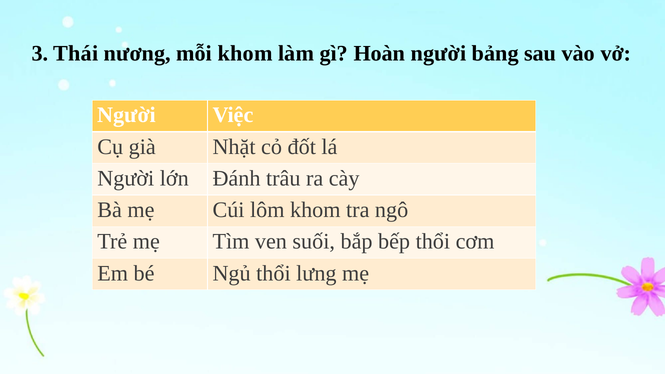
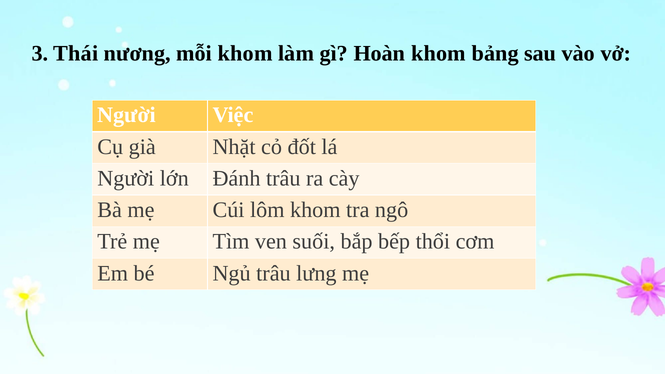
Hoàn người: người -> khom
Ngủ thổi: thổi -> trâu
